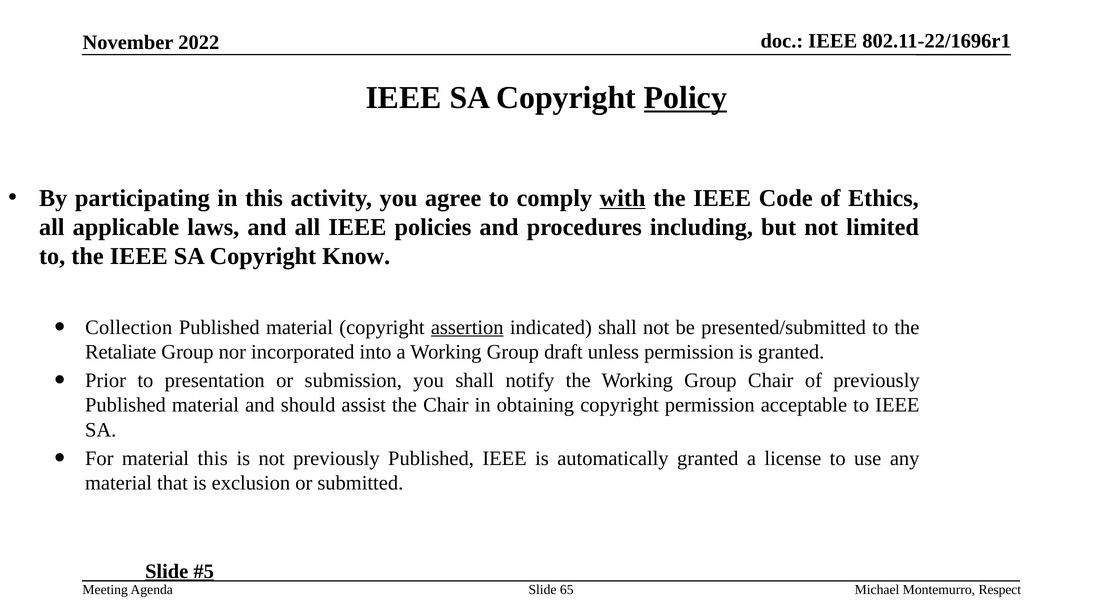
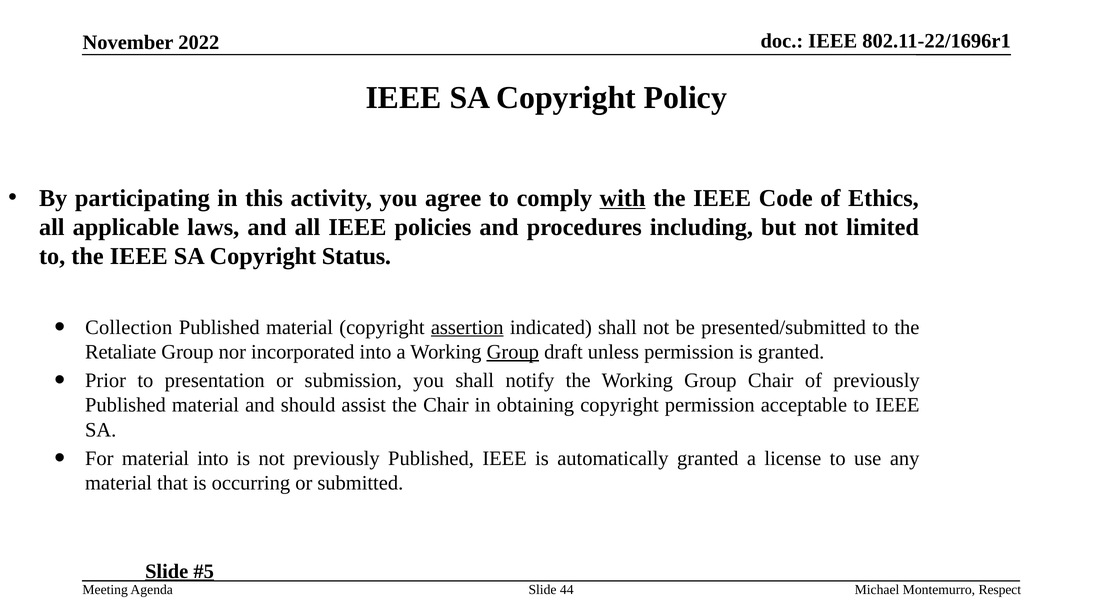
Policy underline: present -> none
Know: Know -> Status
Group at (513, 352) underline: none -> present
material this: this -> into
exclusion: exclusion -> occurring
65: 65 -> 44
